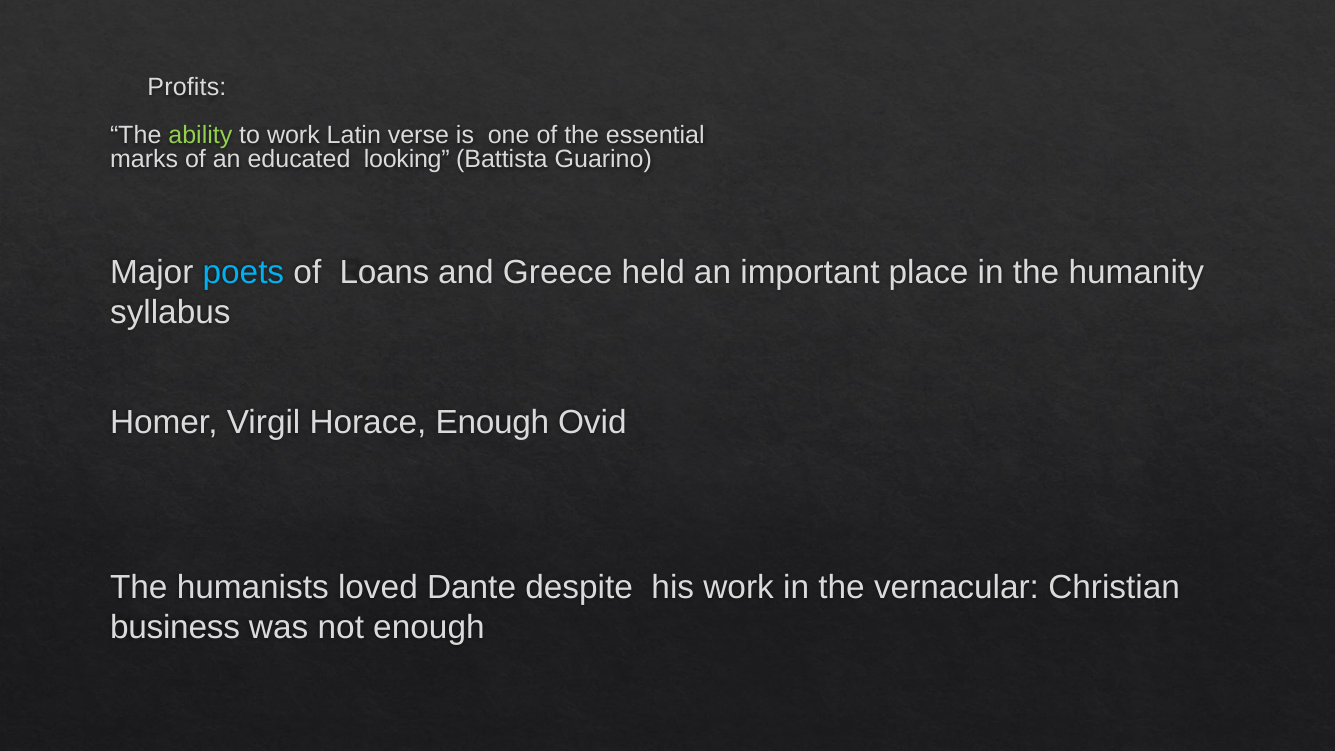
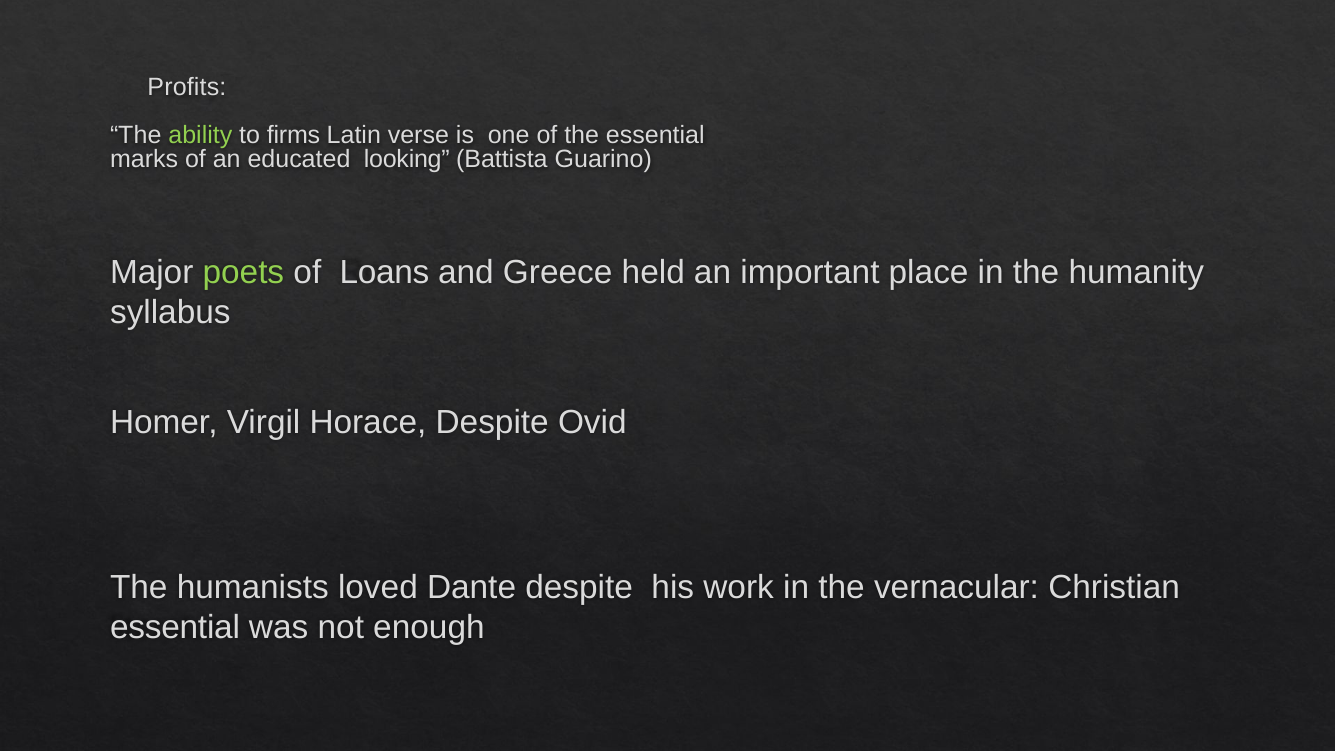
to work: work -> firms
poets colour: light blue -> light green
Horace Enough: Enough -> Despite
business at (175, 628): business -> essential
